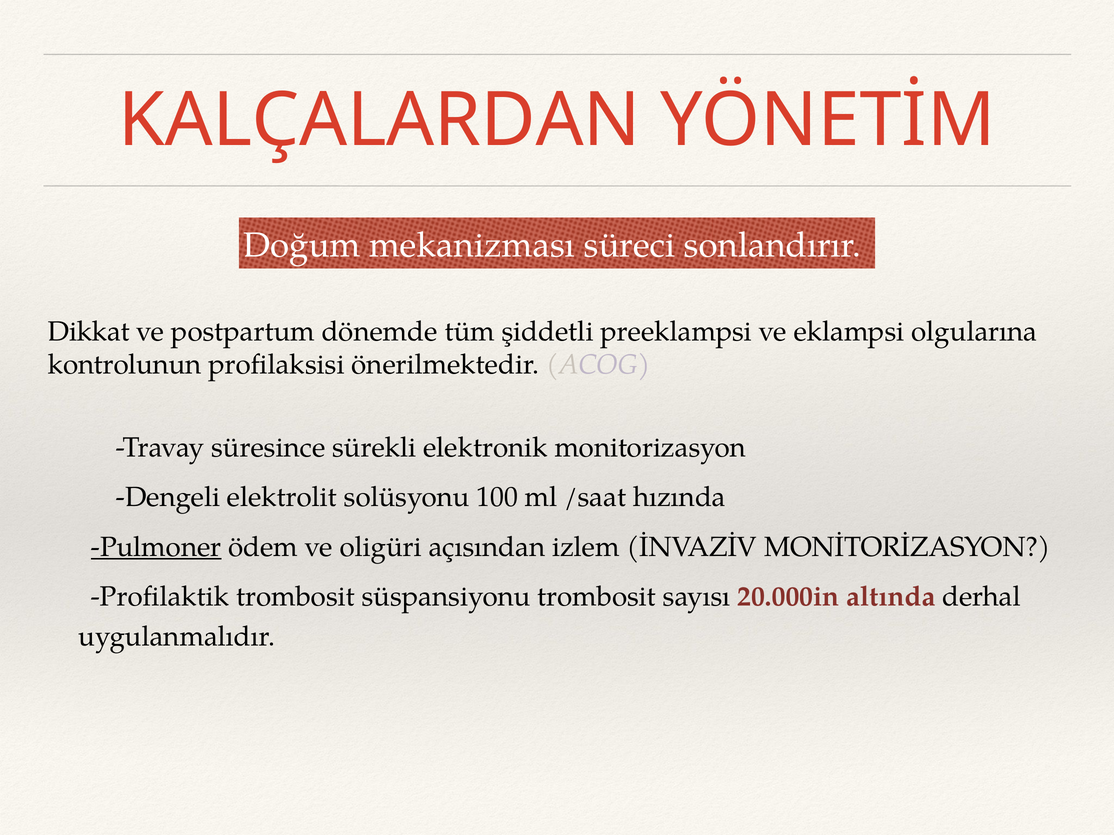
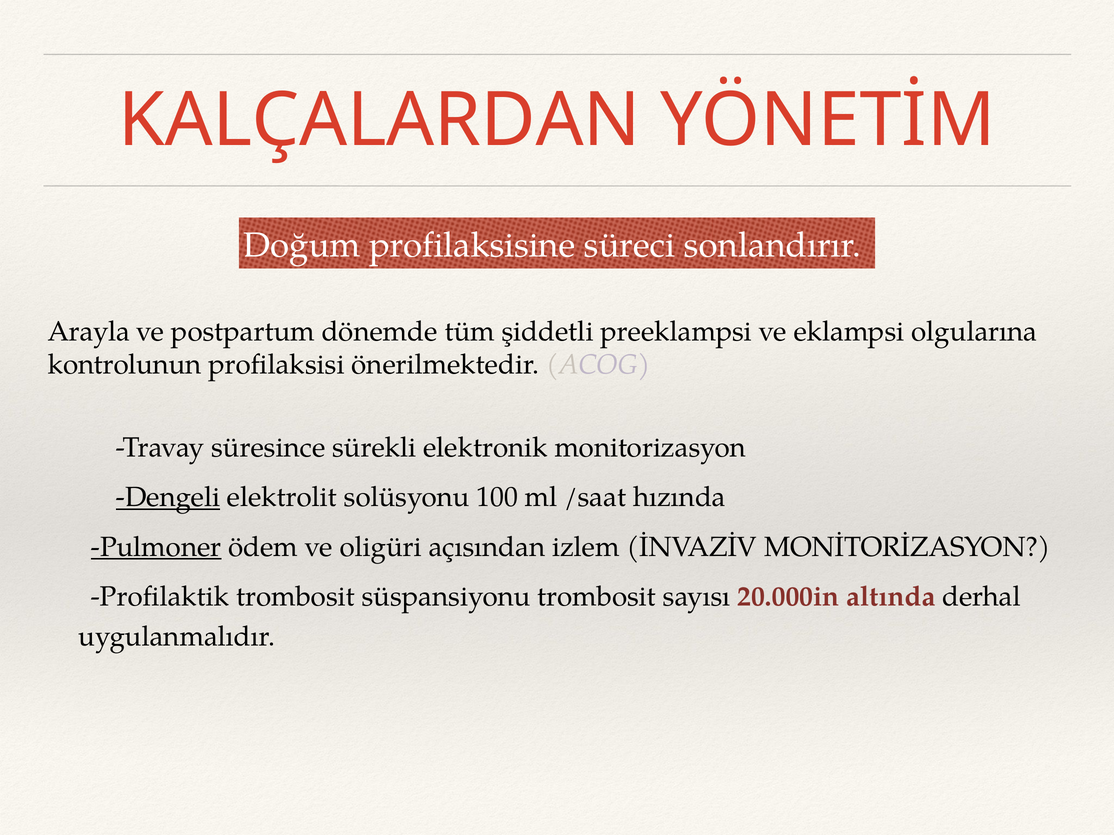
mekanizması: mekanizması -> profilaksisine
Dikkat: Dikkat -> Arayla
Dengeli underline: none -> present
